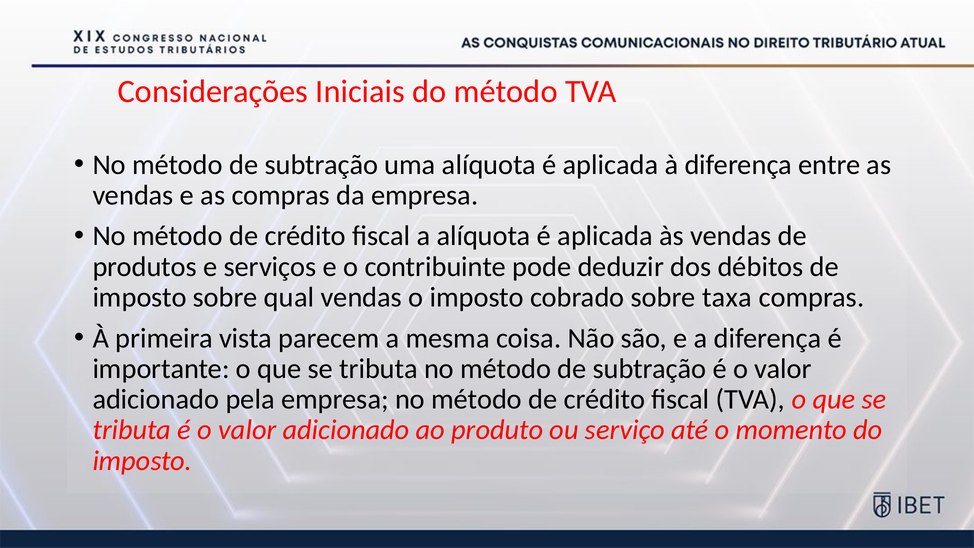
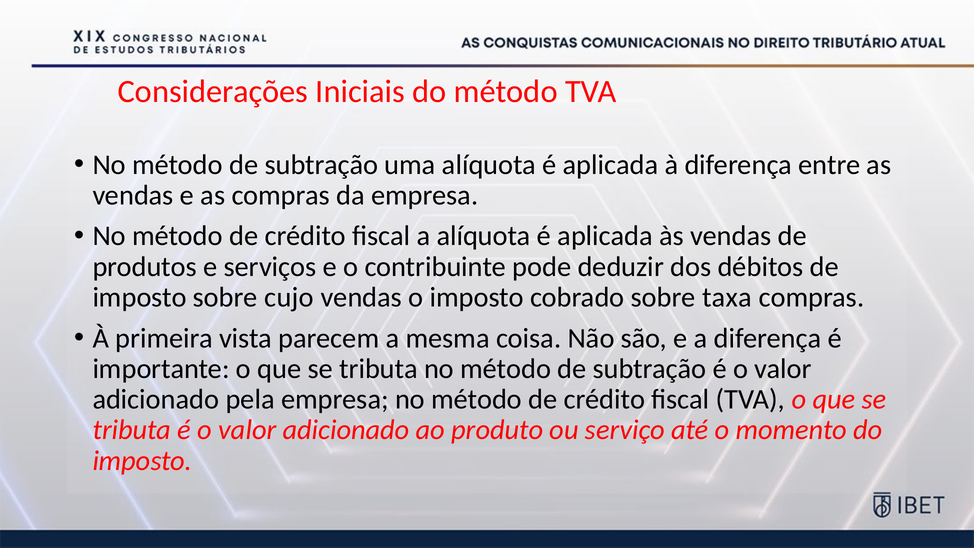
qual: qual -> cujo
